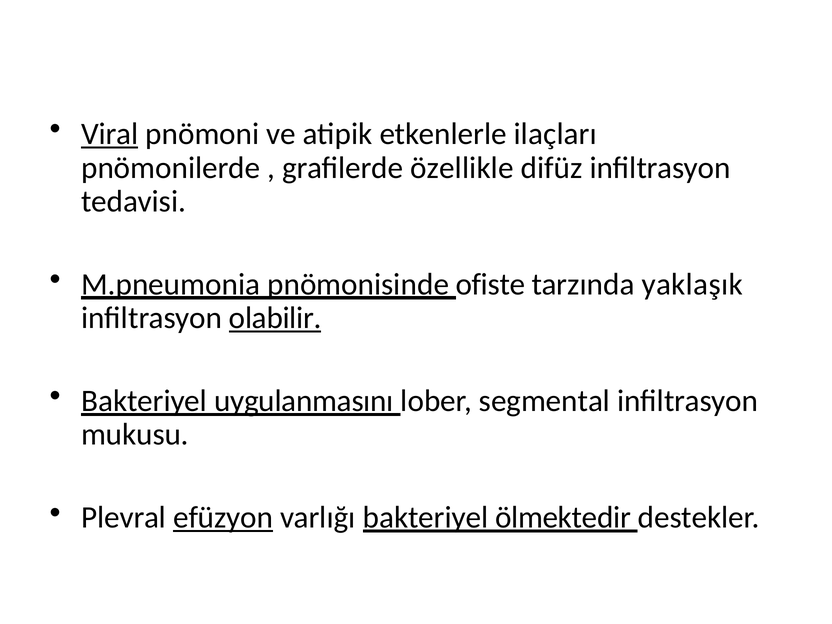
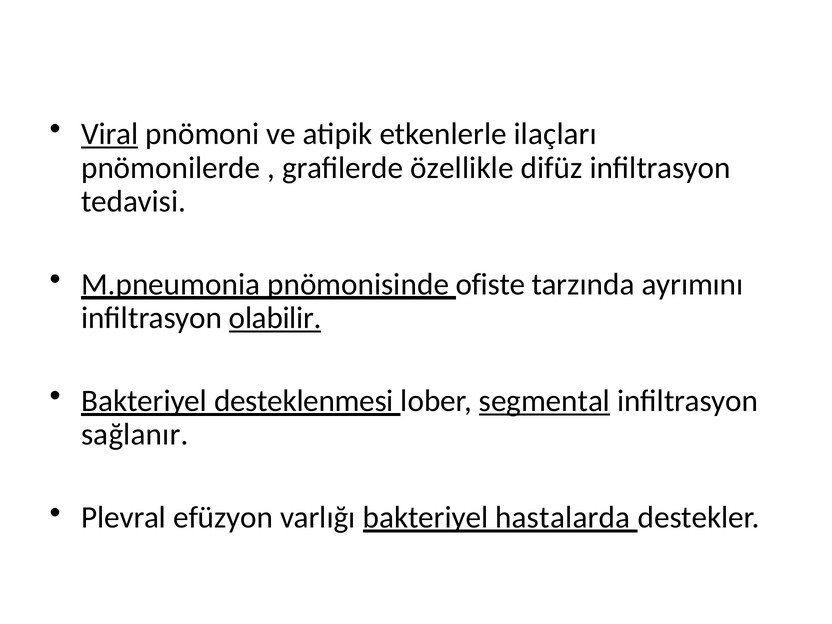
yaklaşık: yaklaşık -> ayrımını
uygulanmasını: uygulanmasını -> desteklenmesi
segmental underline: none -> present
mukusu: mukusu -> sağlanır
efüzyon underline: present -> none
ölmektedir: ölmektedir -> hastalarda
